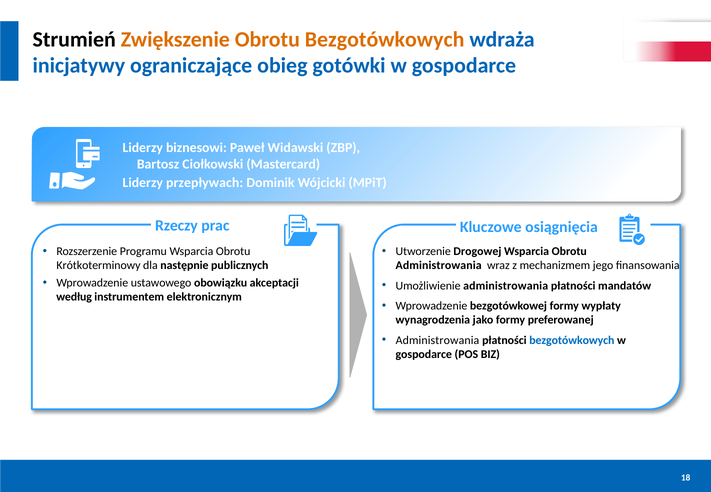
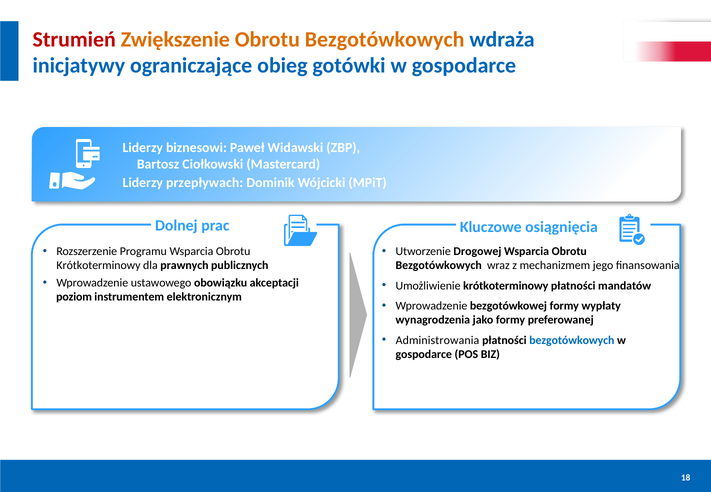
Strumień colour: black -> red
Rzeczy: Rzeczy -> Dolnej
następnie: następnie -> prawnych
Administrowania at (439, 266): Administrowania -> Bezgotówkowych
Umożliwienie administrowania: administrowania -> krótkoterminowy
według: według -> poziom
